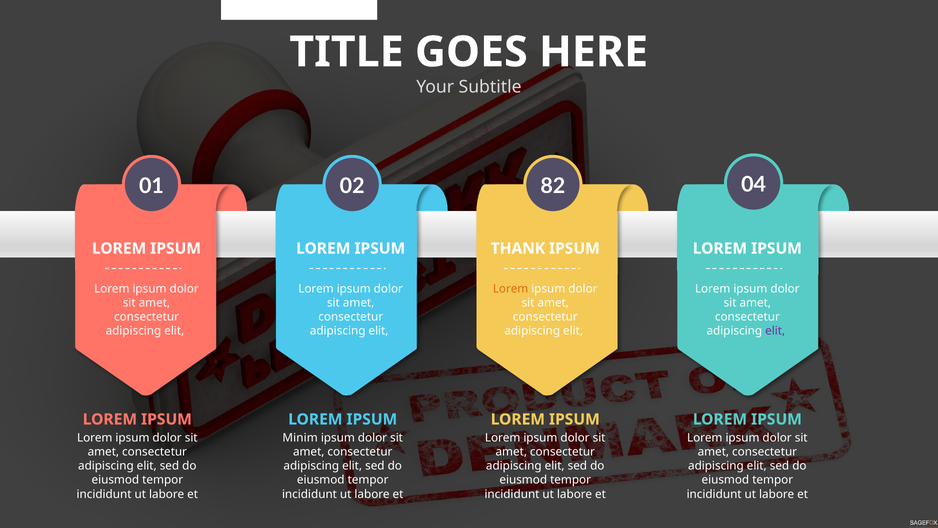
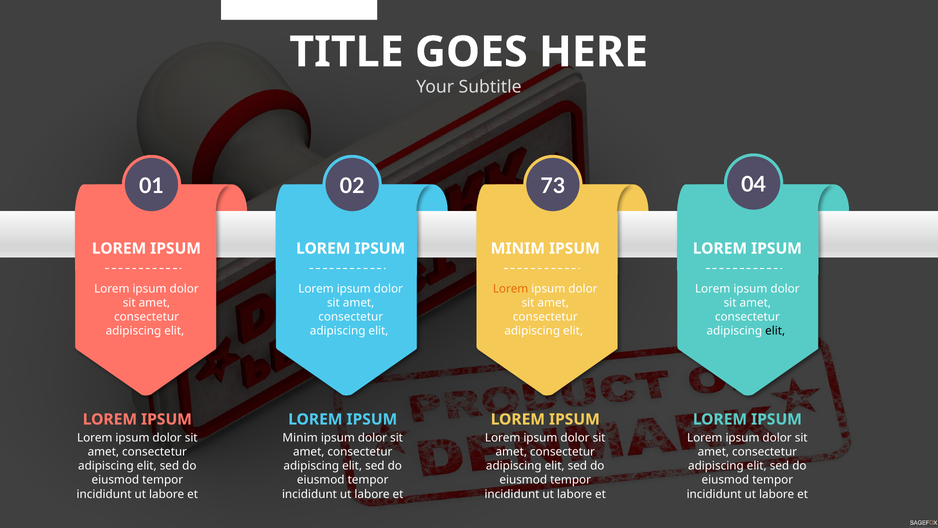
82: 82 -> 73
THANK at (518, 248): THANK -> MINIM
elit at (775, 331) colour: purple -> black
